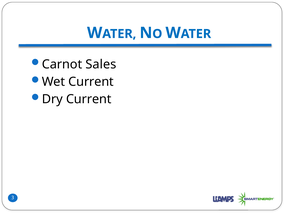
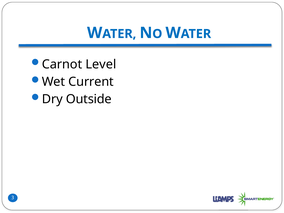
Sales: Sales -> Level
Dry Current: Current -> Outside
